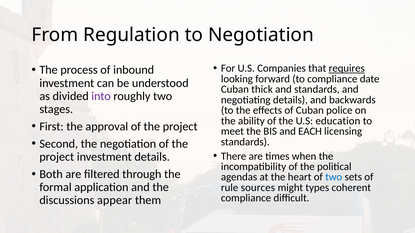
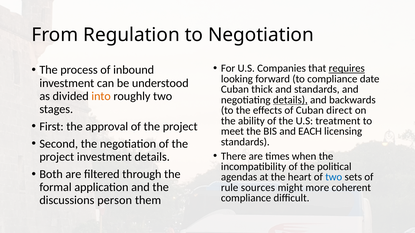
into colour: purple -> orange
details at (290, 100) underline: none -> present
police: police -> direct
education: education -> treatment
types: types -> more
appear: appear -> person
